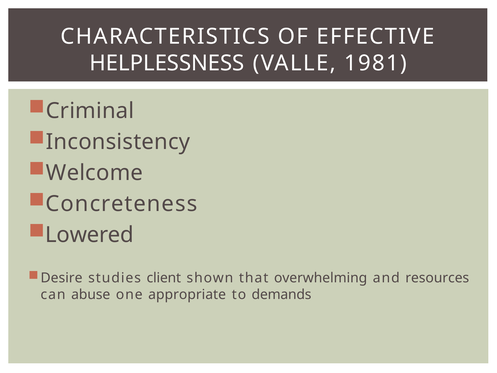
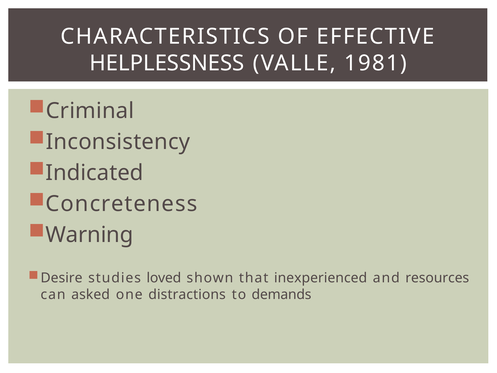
Welcome: Welcome -> Indicated
Lowered: Lowered -> Warning
client: client -> loved
overwhelming: overwhelming -> inexperienced
abuse: abuse -> asked
appropriate: appropriate -> distractions
